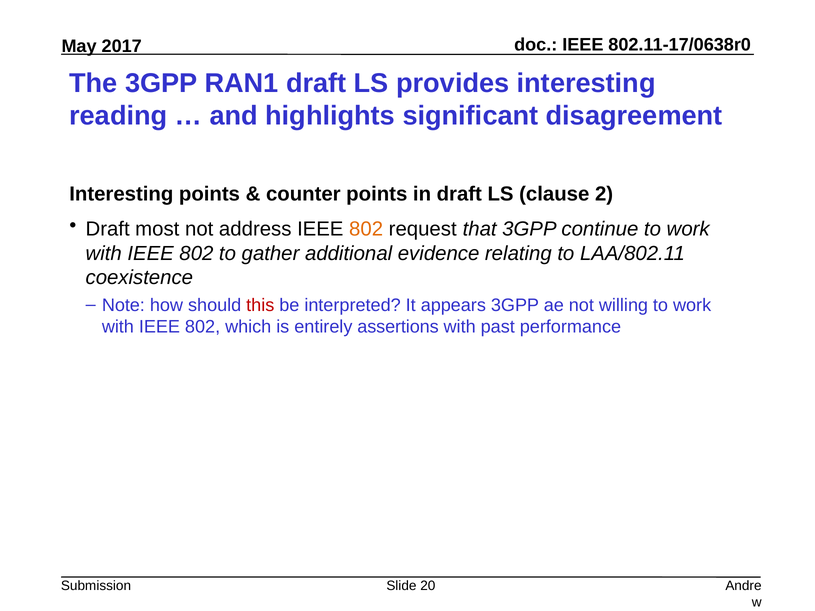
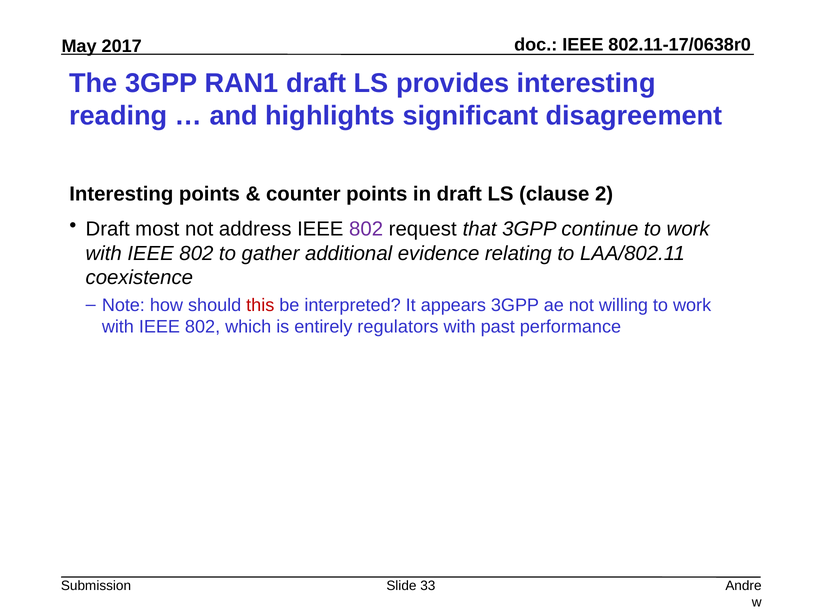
802 at (366, 229) colour: orange -> purple
assertions: assertions -> regulators
20: 20 -> 33
